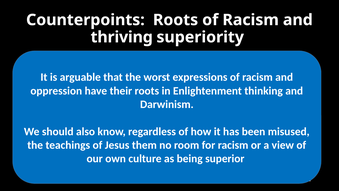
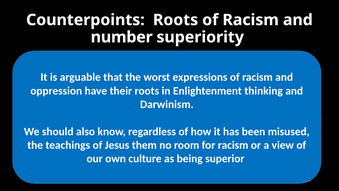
thriving: thriving -> number
